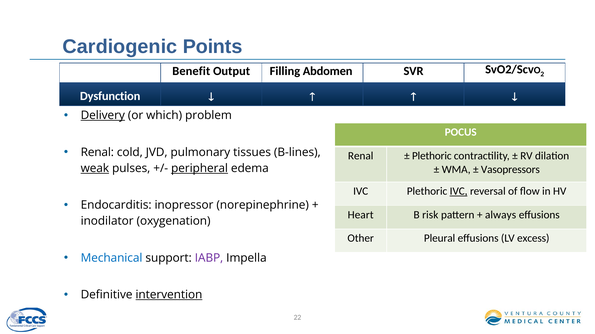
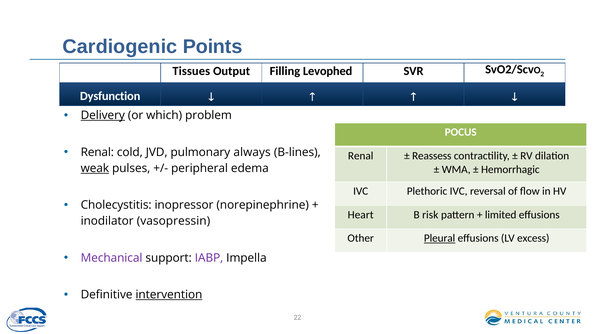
Benefit: Benefit -> Tissues
Abdomen: Abdomen -> Levophed
tissues: tissues -> always
Plethoric at (432, 156): Plethoric -> Reassess
peripheral underline: present -> none
Vasopressors: Vasopressors -> Hemorrhagic
IVC at (459, 192) underline: present -> none
Endocarditis: Endocarditis -> Cholecystitis
always: always -> limited
oxygenation: oxygenation -> vasopressin
Pleural underline: none -> present
Mechanical colour: blue -> purple
